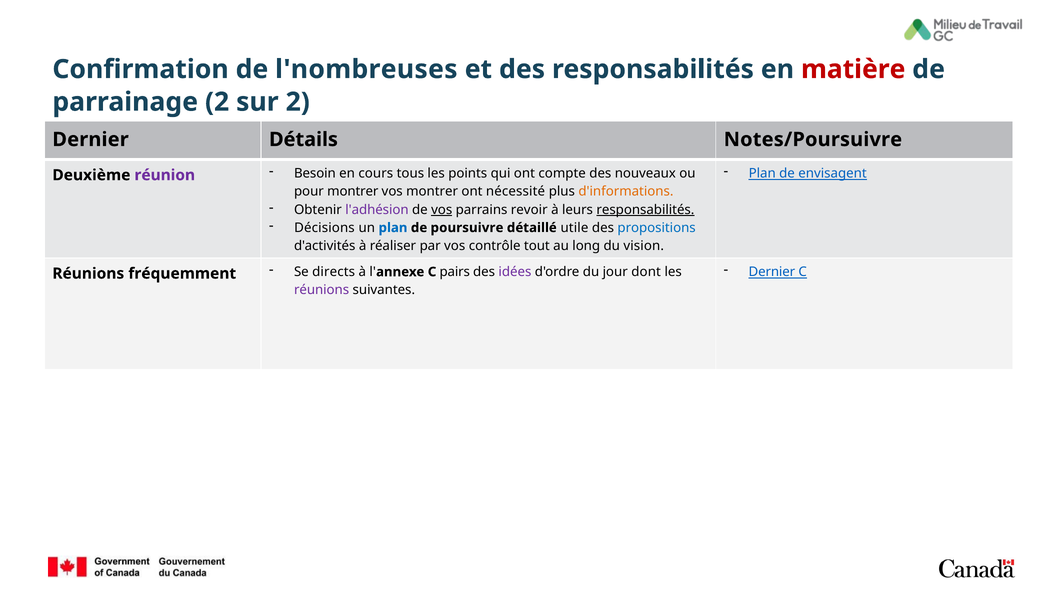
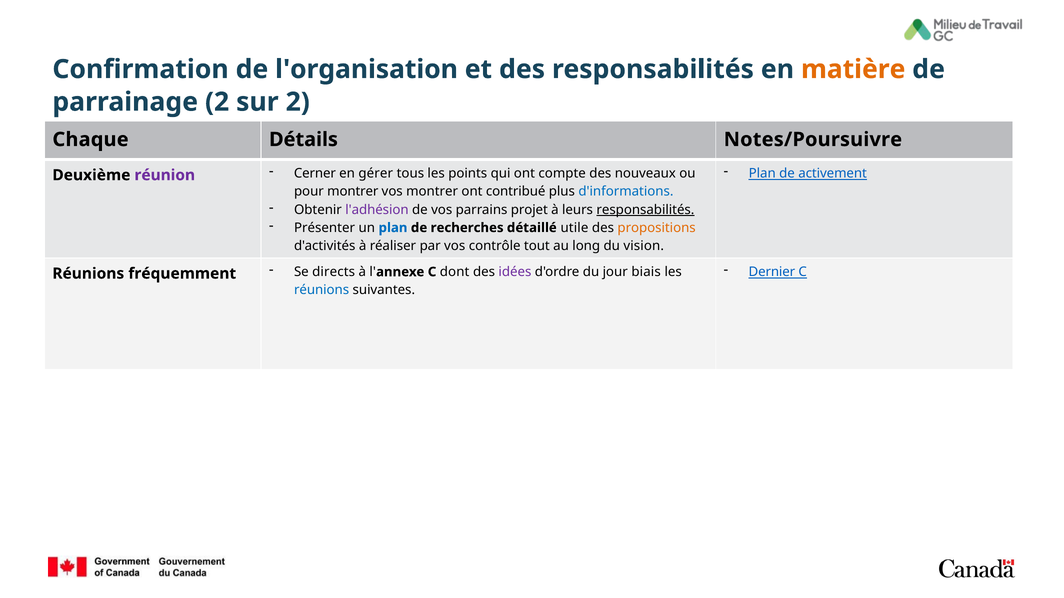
l'nombreuses: l'nombreuses -> l'organisation
matière colour: red -> orange
Dernier at (91, 140): Dernier -> Chaque
envisagent: envisagent -> activement
Besoin: Besoin -> Cerner
cours: cours -> gérer
nécessité: nécessité -> contribué
d'informations colour: orange -> blue
vos at (442, 210) underline: present -> none
revoir: revoir -> projet
Décisions: Décisions -> Présenter
poursuivre: poursuivre -> recherches
propositions colour: blue -> orange
pairs: pairs -> dont
dont: dont -> biais
réunions at (322, 290) colour: purple -> blue
